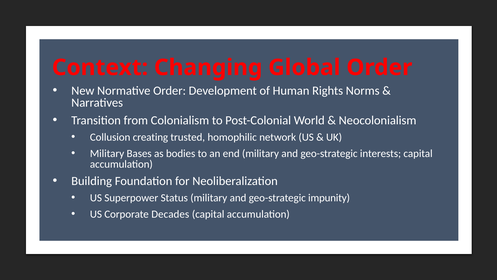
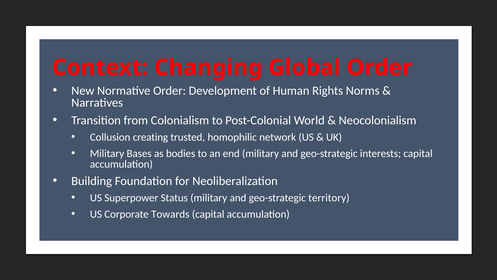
impunity: impunity -> territory
Decades: Decades -> Towards
